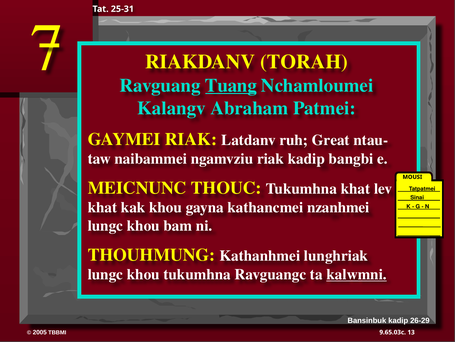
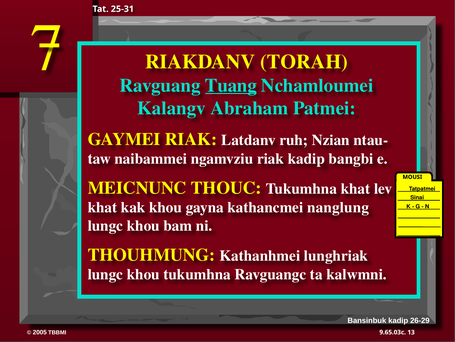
Great: Great -> Nzian
nzanhmei: nzanhmei -> nanglung
kalwmni underline: present -> none
